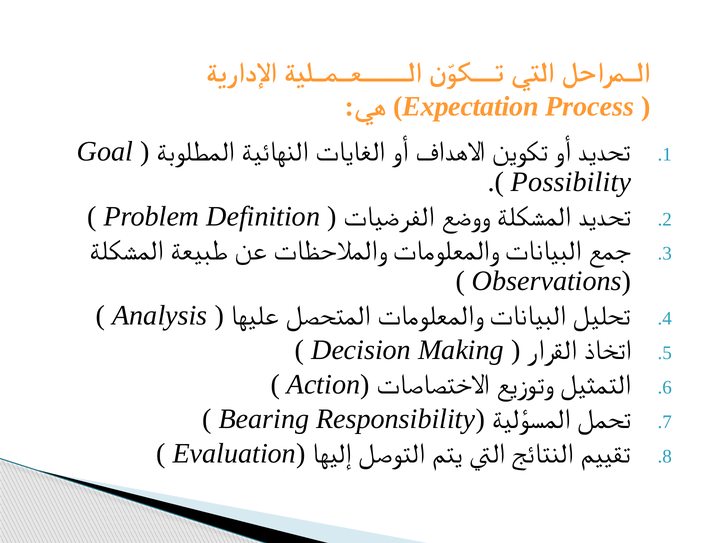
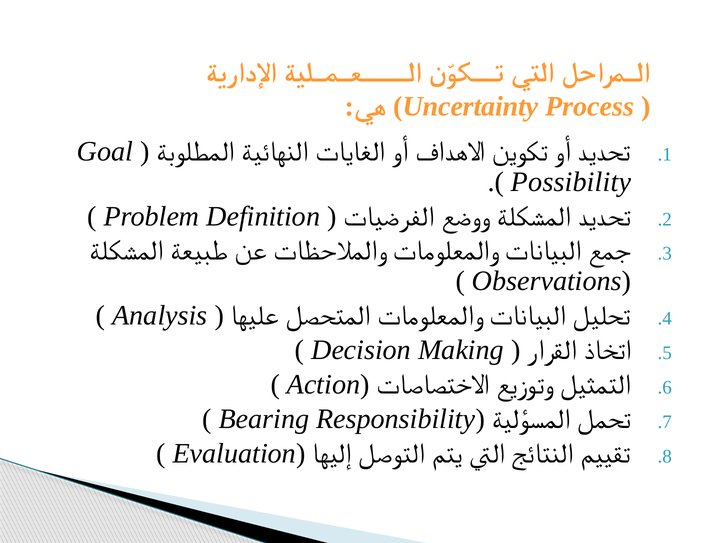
Expectation: Expectation -> Uncertainty
